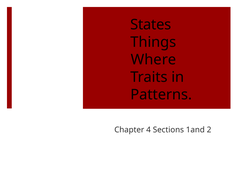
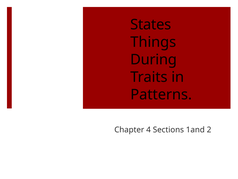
Where: Where -> During
